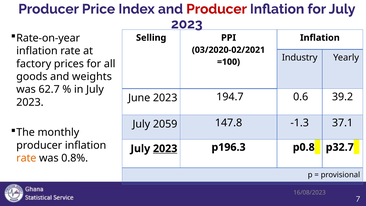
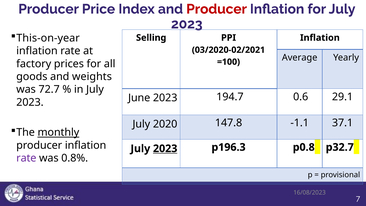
Rate-on-year: Rate-on-year -> This-on-year
Industry: Industry -> Average
62.7: 62.7 -> 72.7
39.2: 39.2 -> 29.1
2059: 2059 -> 2020
-1.3: -1.3 -> -1.1
monthly underline: none -> present
rate at (26, 158) colour: orange -> purple
